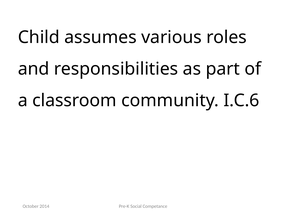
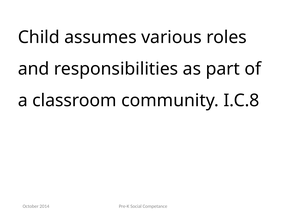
I.C.6: I.C.6 -> I.C.8
